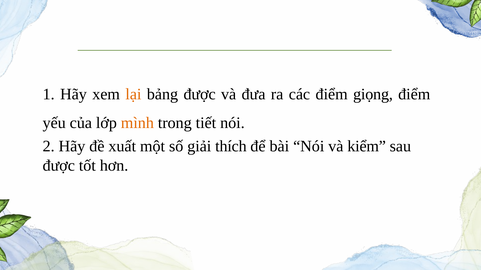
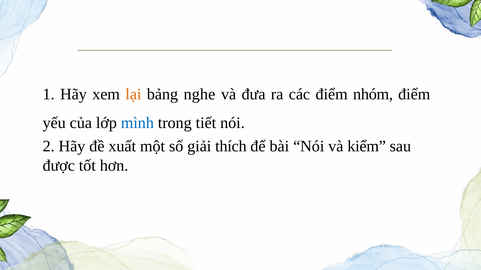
bảng được: được -> nghe
giọng: giọng -> nhóm
mình colour: orange -> blue
